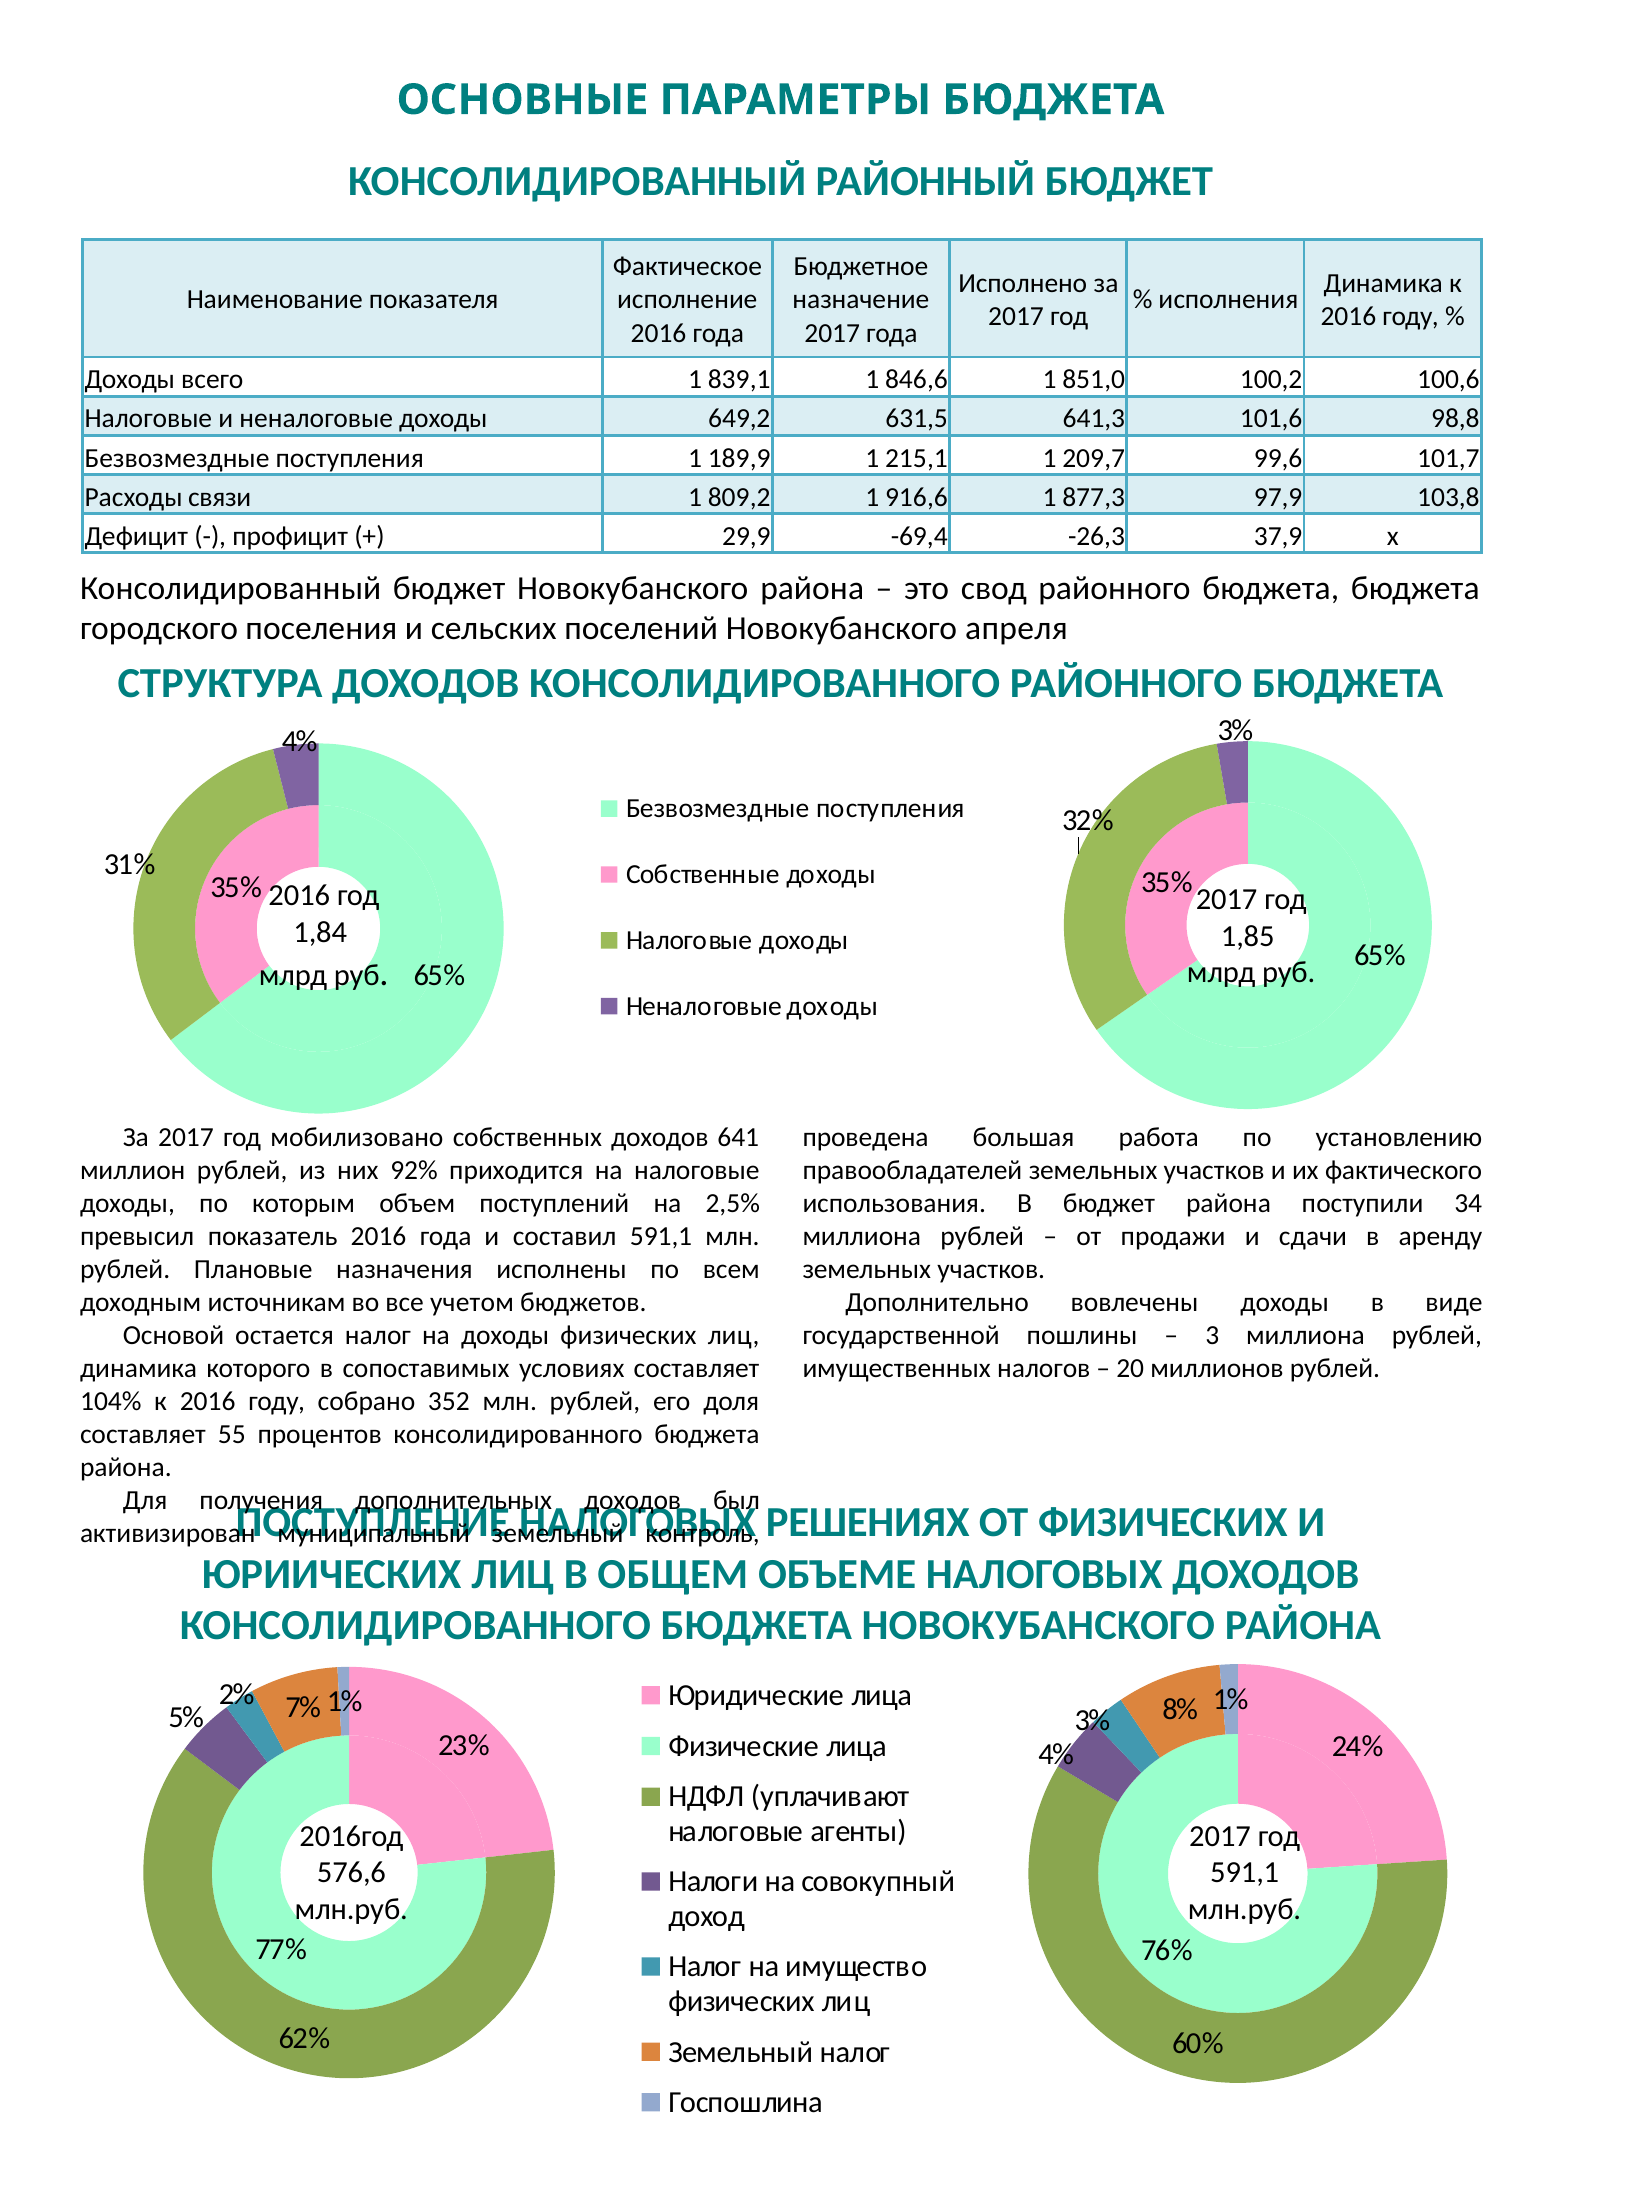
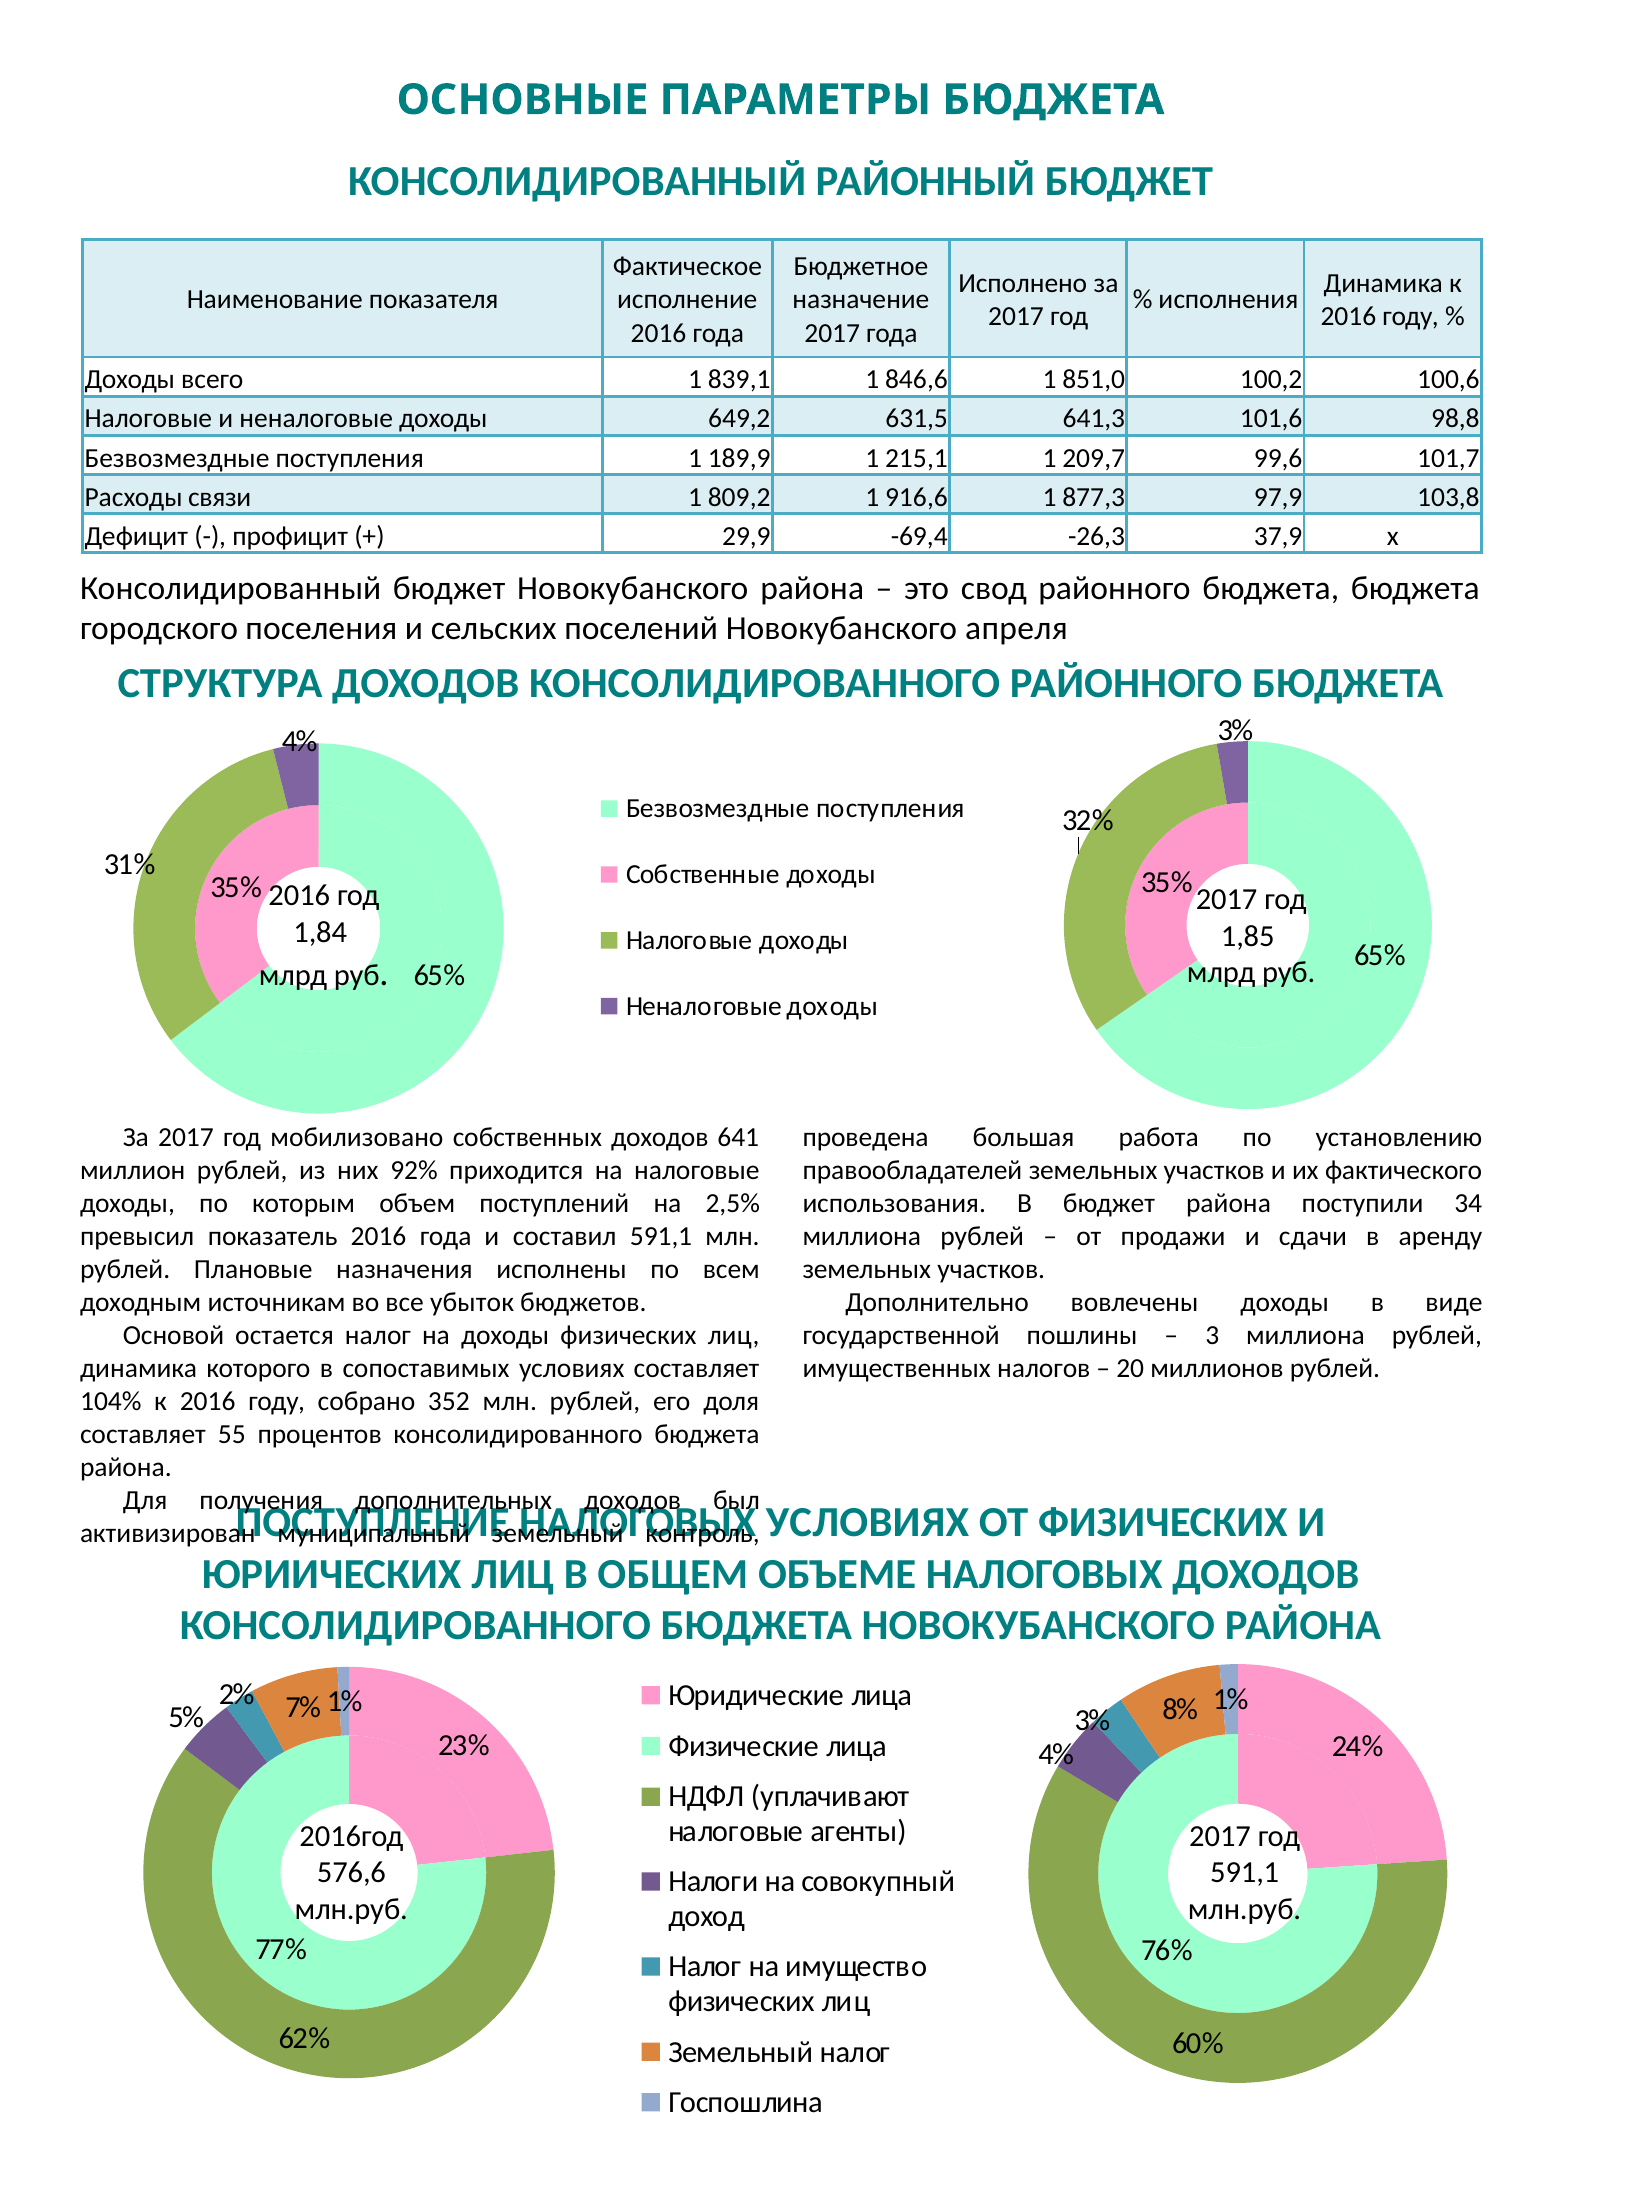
учетом: учетом -> убыток
РЕШЕНИЯХ at (868, 1523): РЕШЕНИЯХ -> УСЛОВИЯХ
